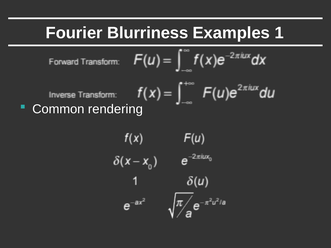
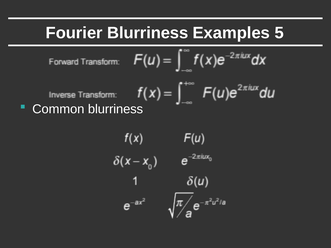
1: 1 -> 5
Common rendering: rendering -> blurriness
